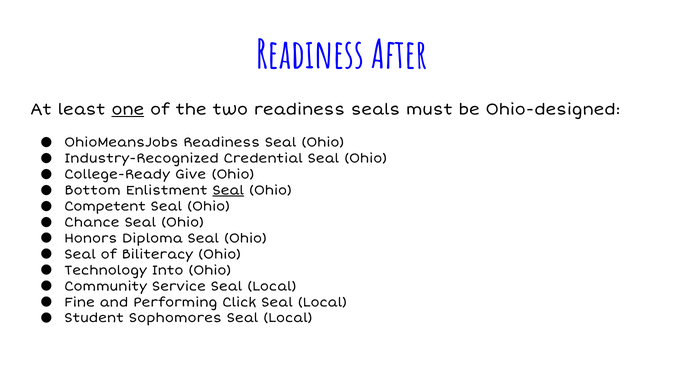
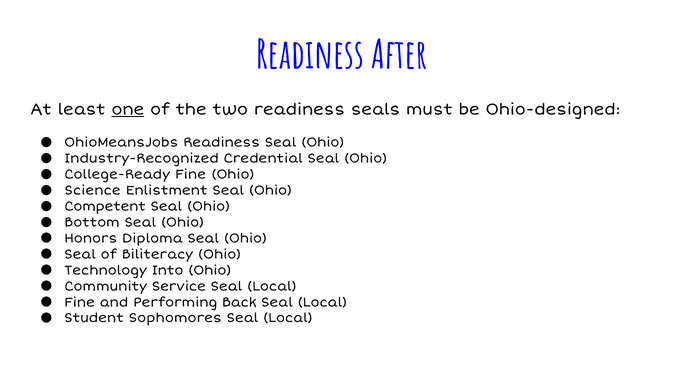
College-Ready Give: Give -> Fine
Bottom: Bottom -> Science
Seal at (228, 190) underline: present -> none
Chance: Chance -> Bottom
Click: Click -> Back
